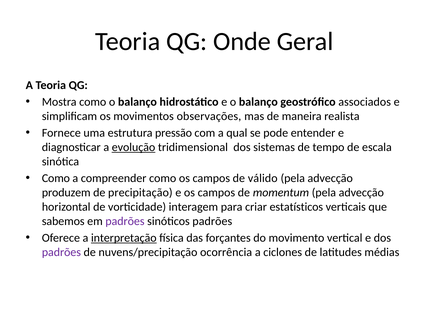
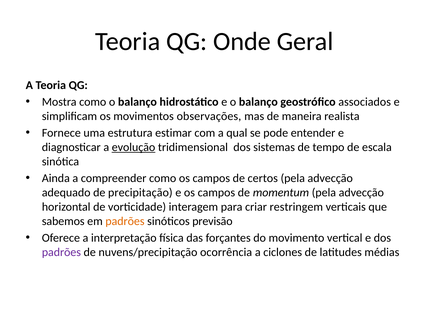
pressão: pressão -> estimar
Como at (56, 178): Como -> Ainda
válido: válido -> certos
produzem: produzem -> adequado
estatísticos: estatísticos -> restringem
padrões at (125, 221) colour: purple -> orange
sinóticos padrões: padrões -> previsão
interpretação underline: present -> none
